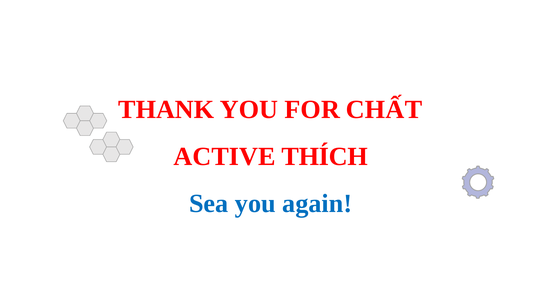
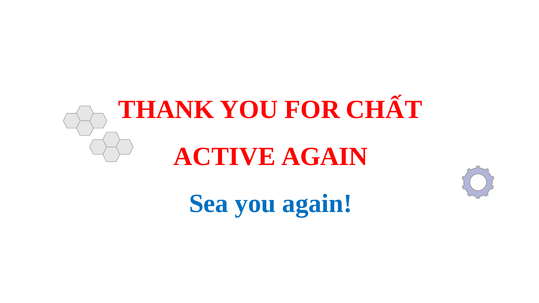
ACTIVE THÍCH: THÍCH -> AGAIN
